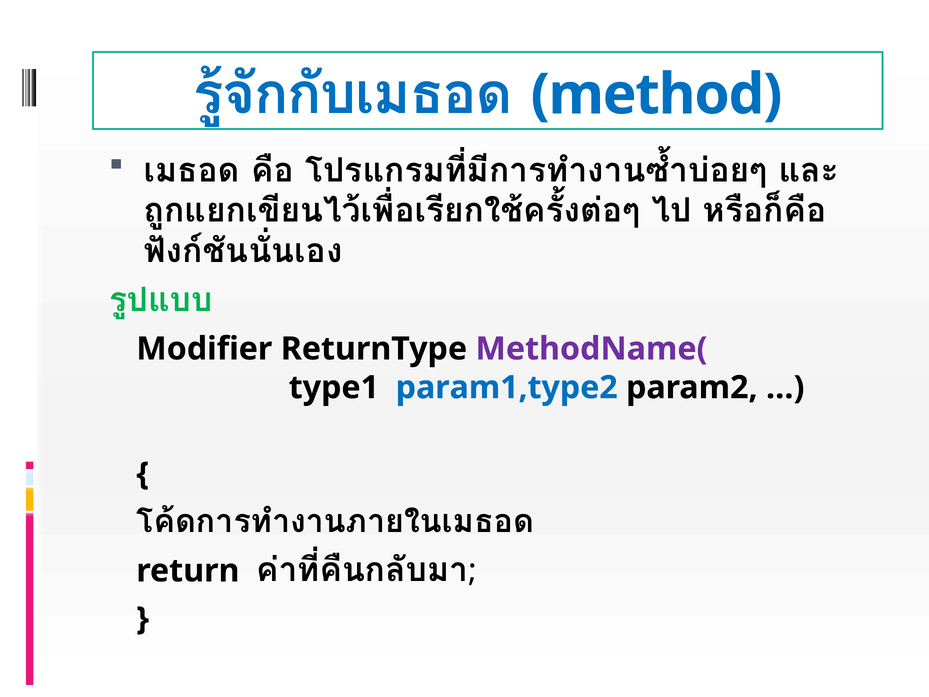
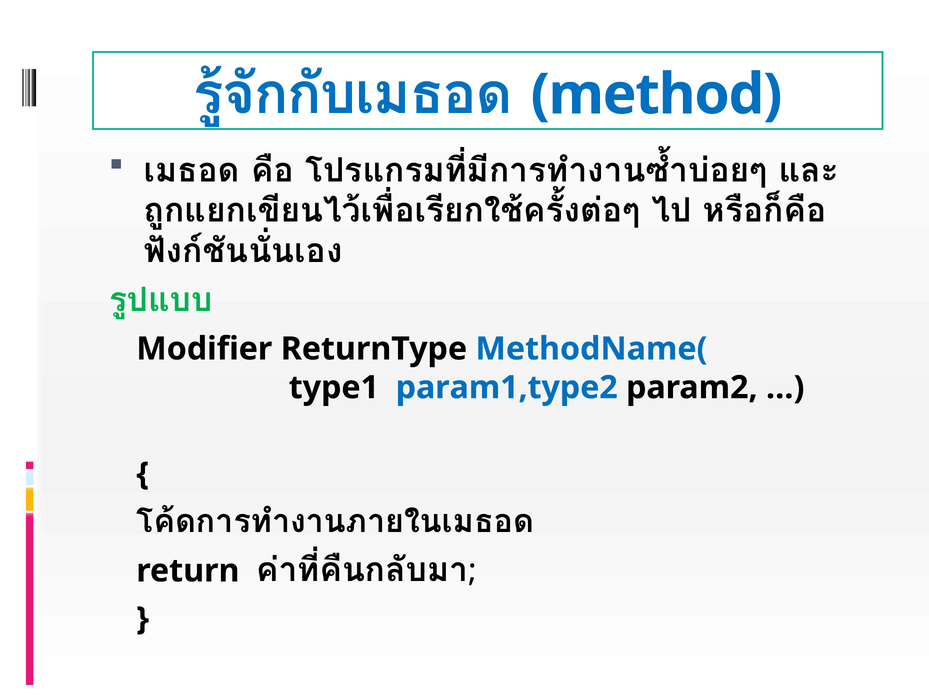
MethodName( colour: purple -> blue
